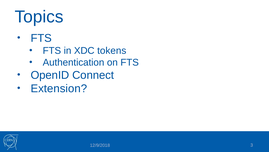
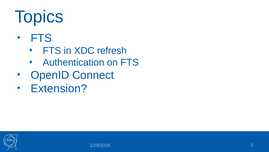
tokens: tokens -> refresh
